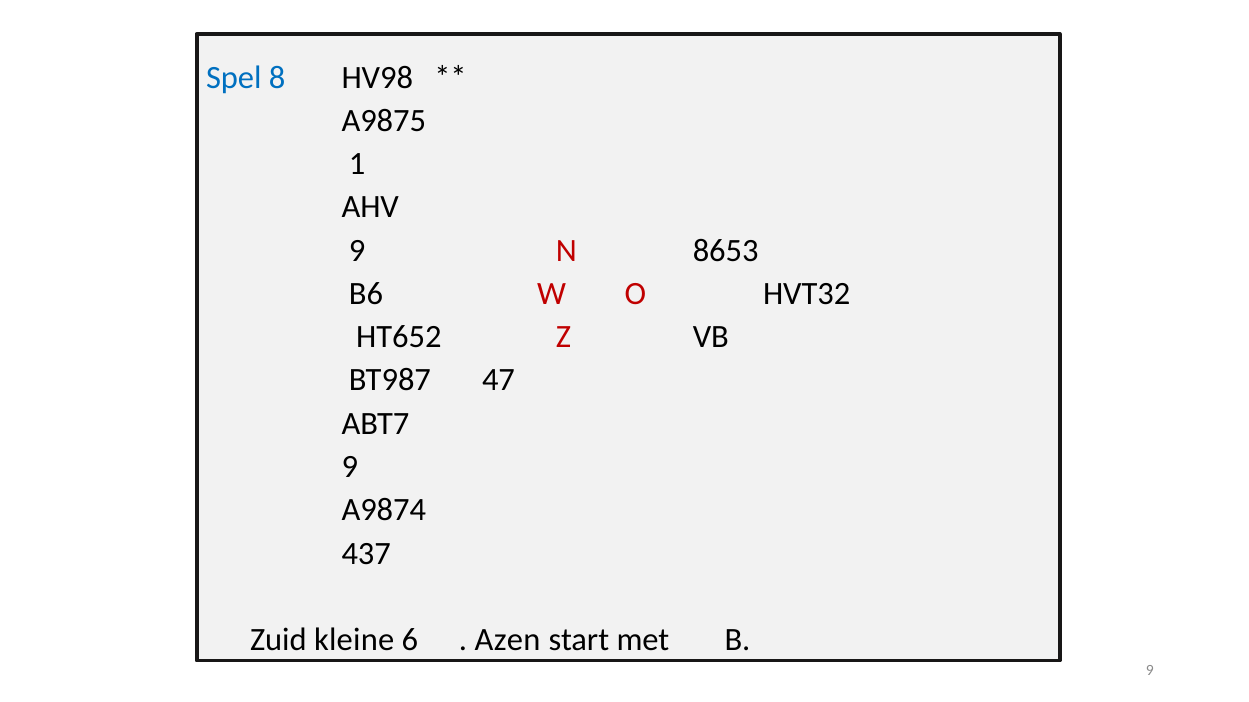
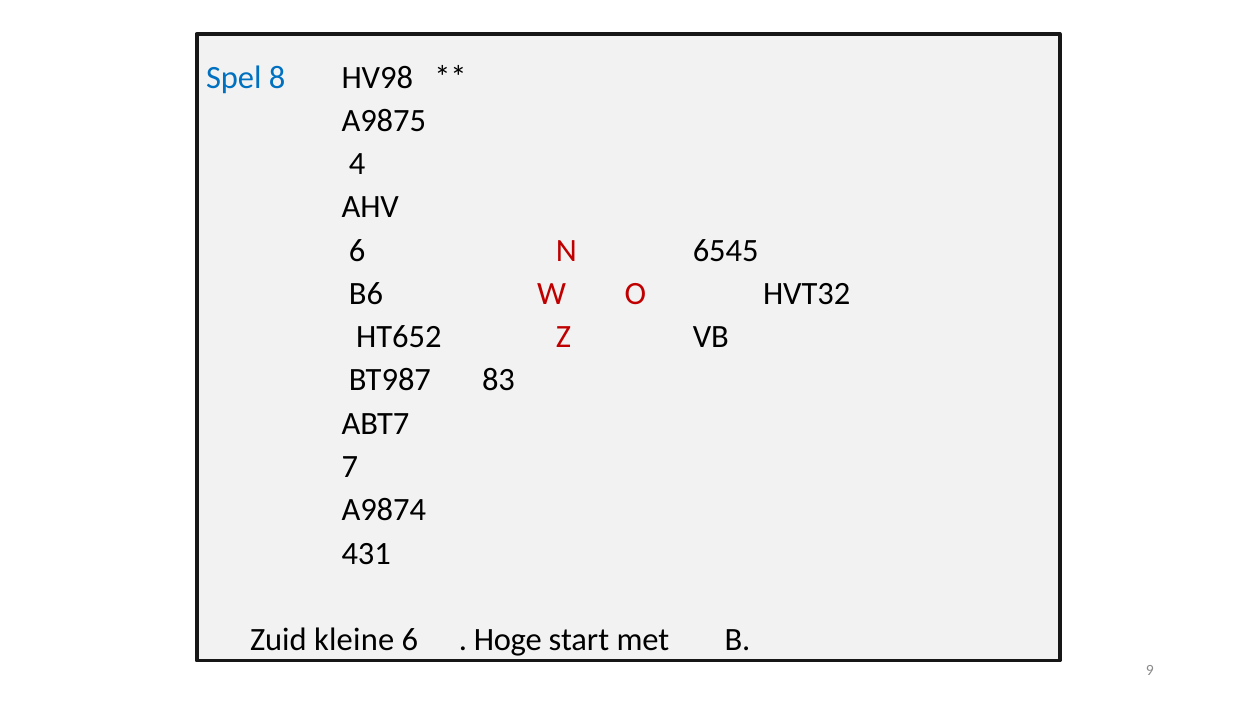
1: 1 -> 4
9 at (357, 251): 9 -> 6
8653: 8653 -> 6545
47: 47 -> 83
9 at (350, 467): 9 -> 7
437: 437 -> 431
Azen: Azen -> Hoge
